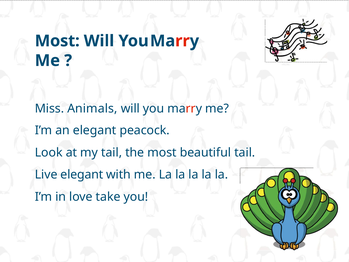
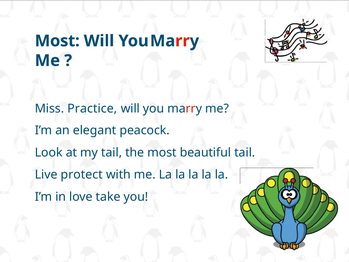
Animals: Animals -> Practice
Live elegant: elegant -> protect
